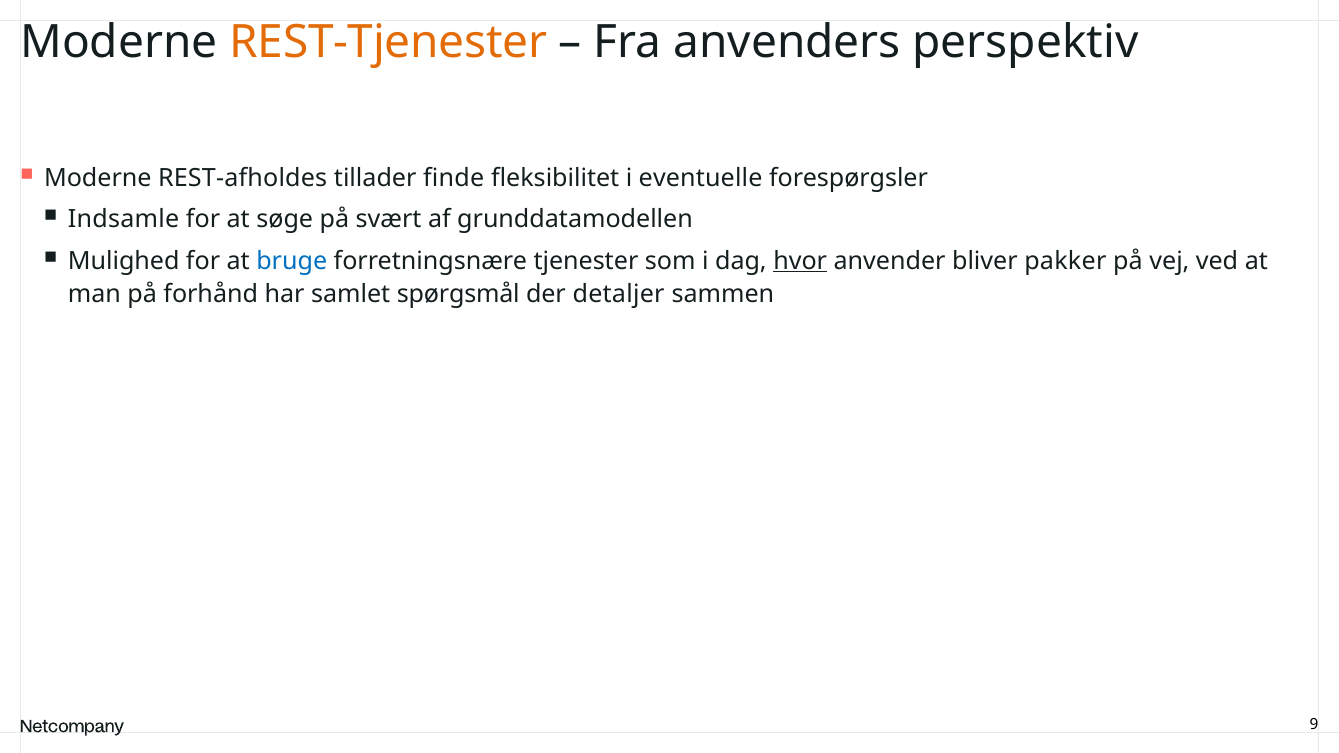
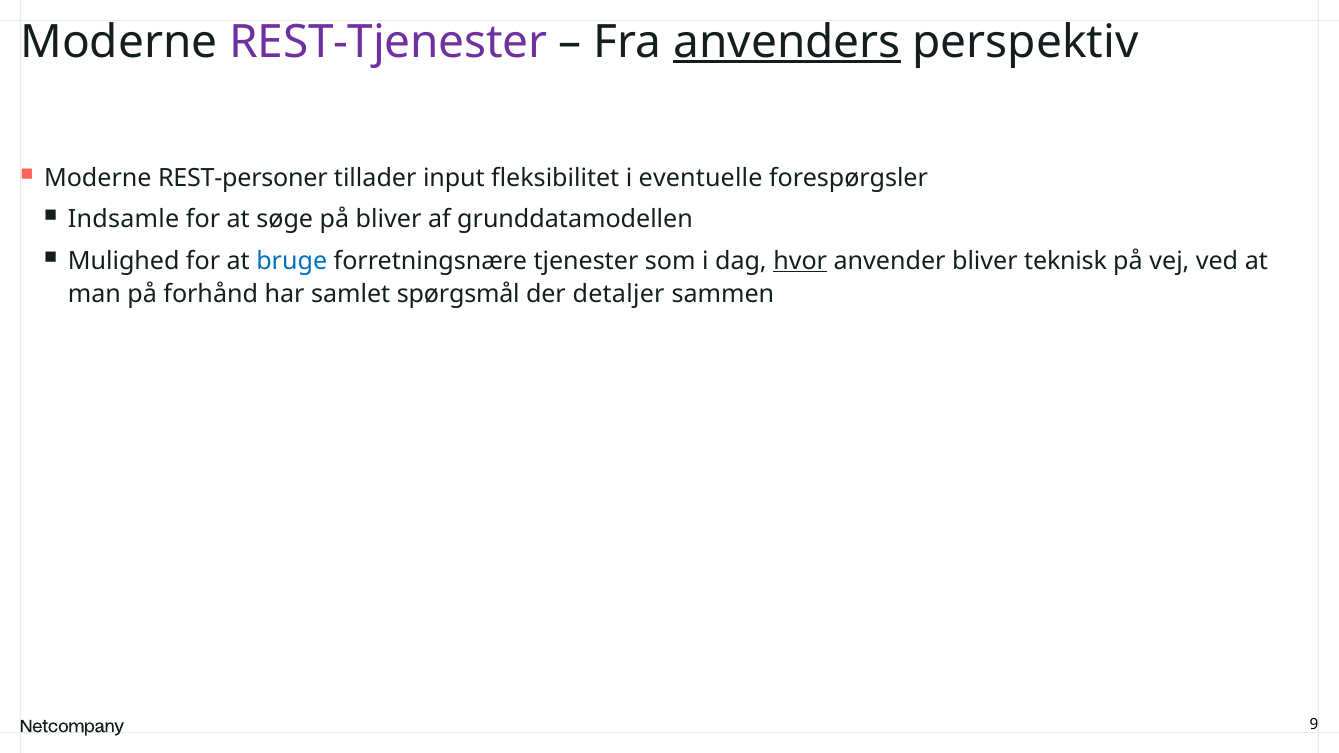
REST-Tjenester colour: orange -> purple
anvenders underline: none -> present
REST-afholdes: REST-afholdes -> REST-personer
finde: finde -> input
på svært: svært -> bliver
pakker: pakker -> teknisk
